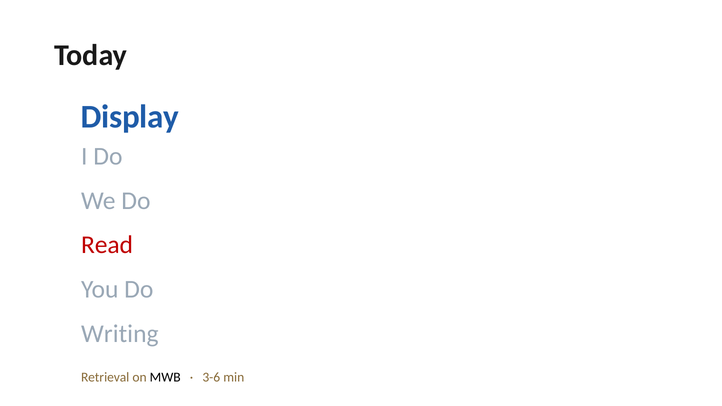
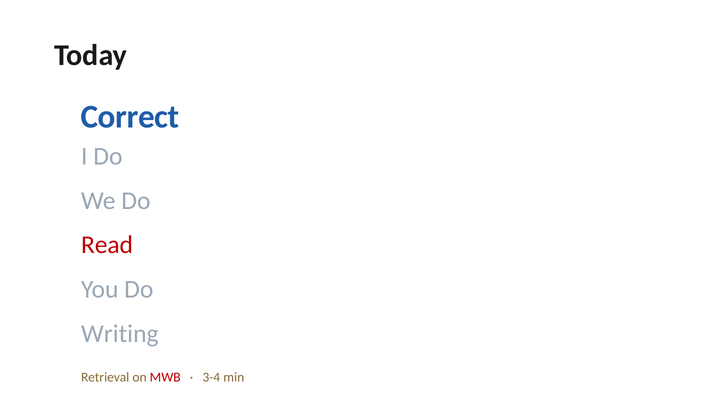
Display: Display -> Correct
MWB colour: black -> red
3-6: 3-6 -> 3-4
